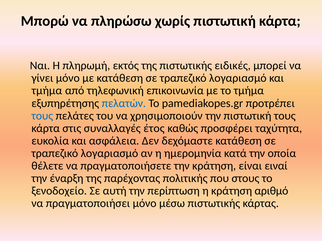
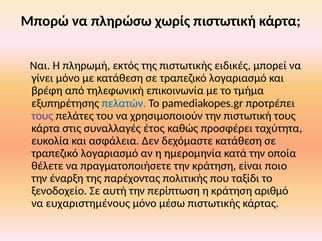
τμήμα at (47, 91): τμήμα -> βρέφη
τους at (42, 116) colour: blue -> purple
ειναί: ειναί -> ποιο
στους: στους -> ταξίδι
πραγματοποιήσει: πραγματοποιήσει -> ευχαριστημένους
